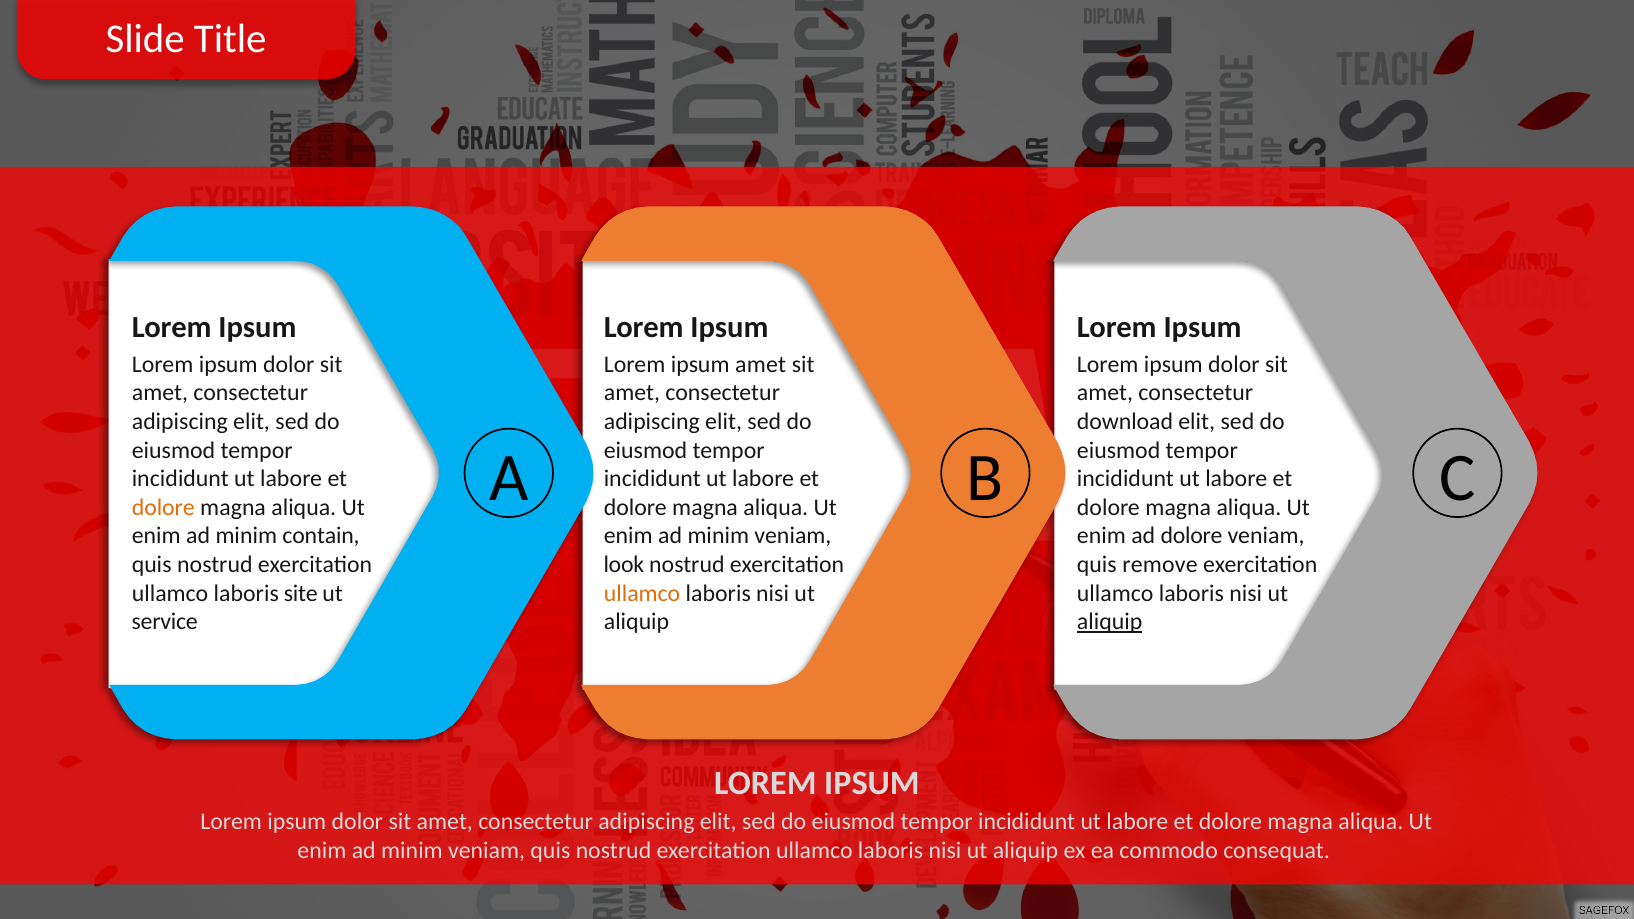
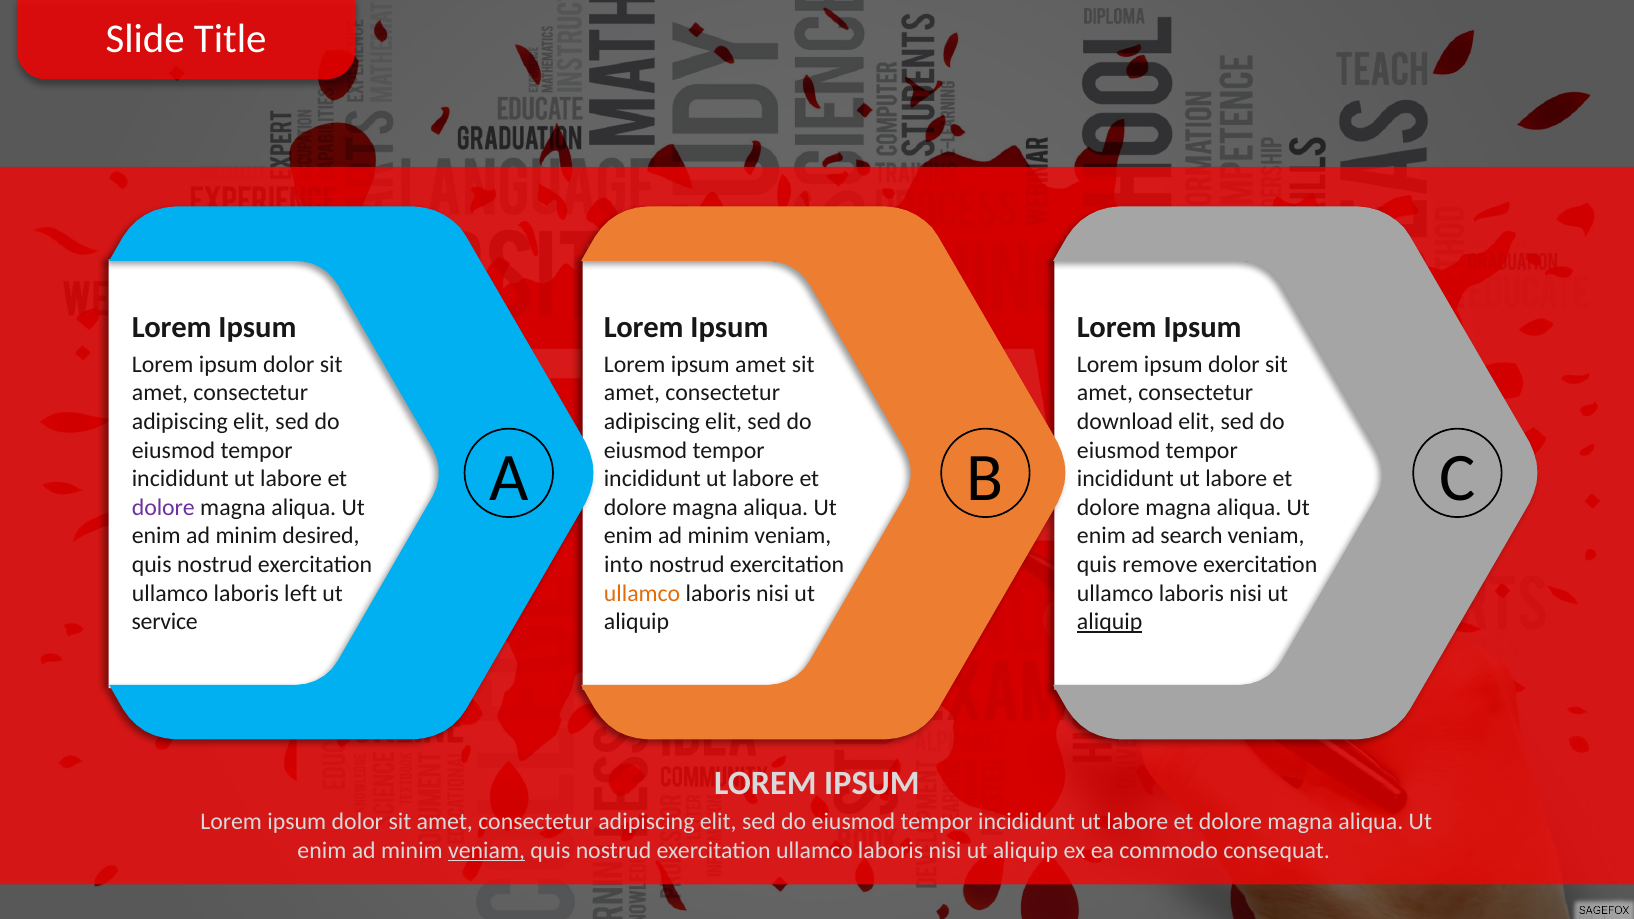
dolore at (163, 508) colour: orange -> purple
contain: contain -> desired
ad dolore: dolore -> search
look: look -> into
site: site -> left
veniam at (487, 851) underline: none -> present
